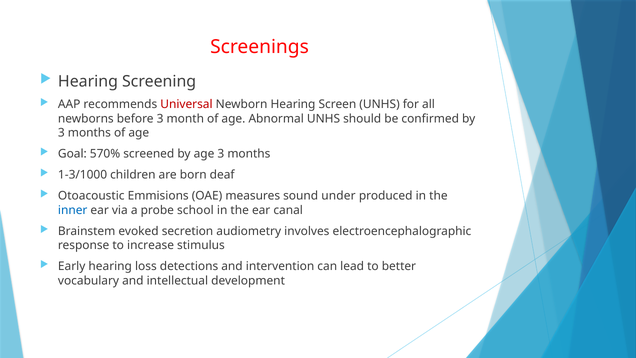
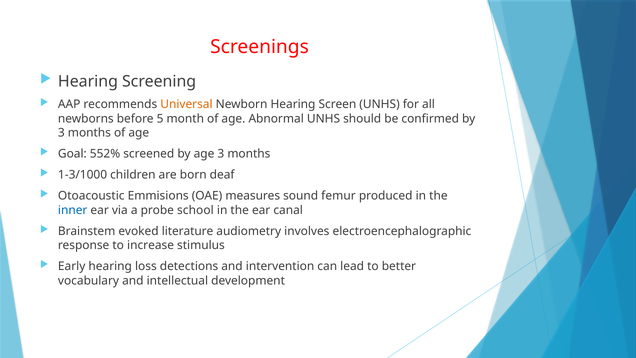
Universal colour: red -> orange
before 3: 3 -> 5
570%: 570% -> 552%
under: under -> femur
secretion: secretion -> literature
